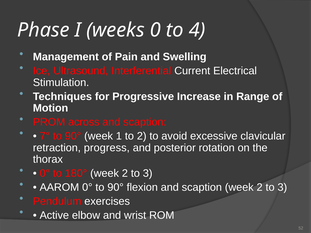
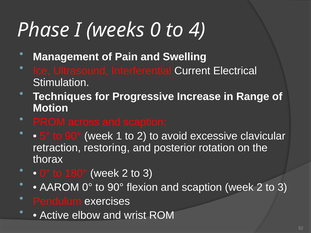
7°: 7° -> 5°
progress: progress -> restoring
